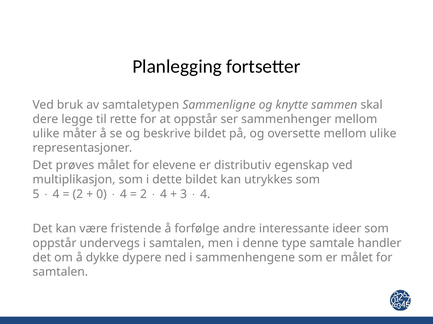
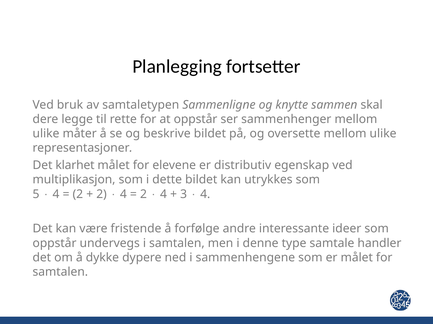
prøves: prøves -> klarhet
0 at (102, 195): 0 -> 2
